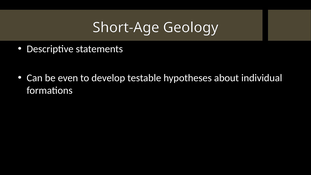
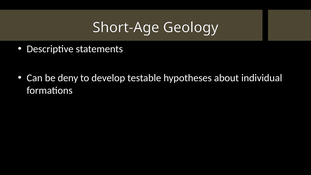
even: even -> deny
